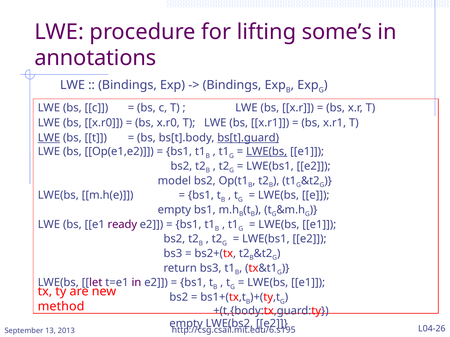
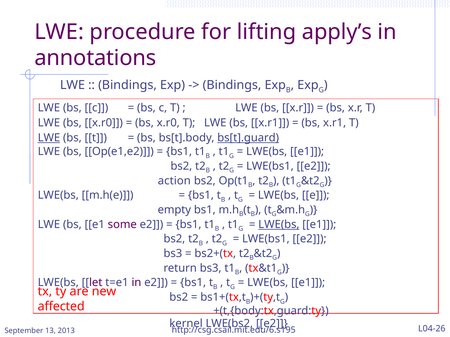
some’s: some’s -> apply’s
LWE(bs at (267, 152) underline: present -> none
model: model -> action
ready: ready -> some
LWE(bs at (279, 225) underline: none -> present
method: method -> affected
empty at (186, 324): empty -> kernel
